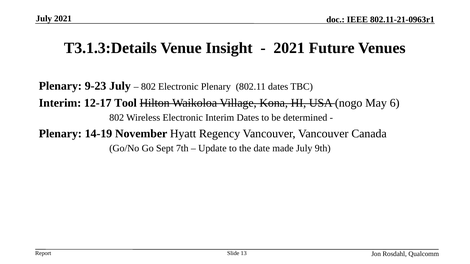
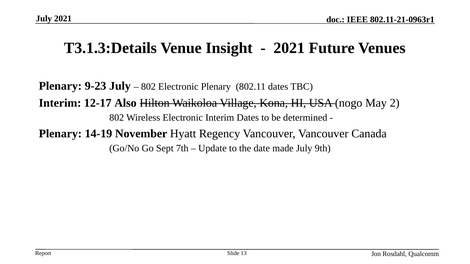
Tool: Tool -> Also
6: 6 -> 2
